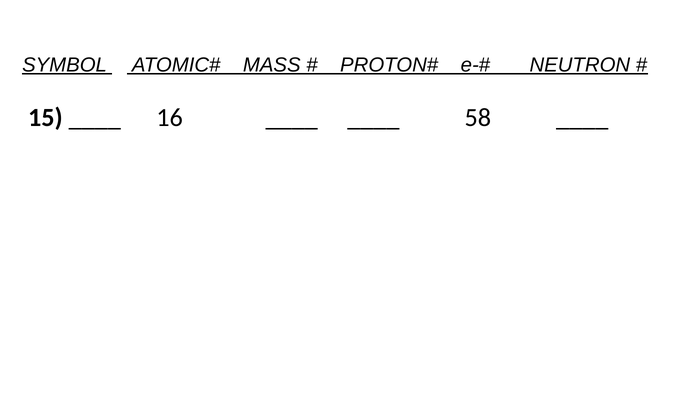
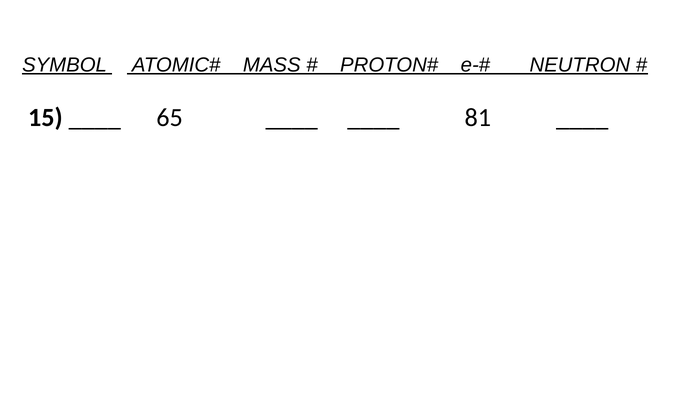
16: 16 -> 65
58: 58 -> 81
